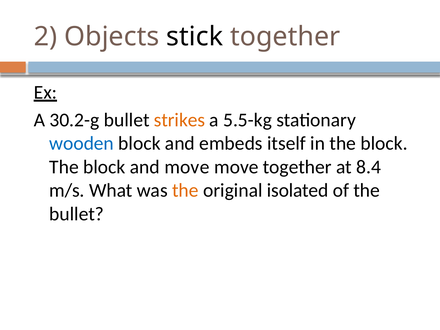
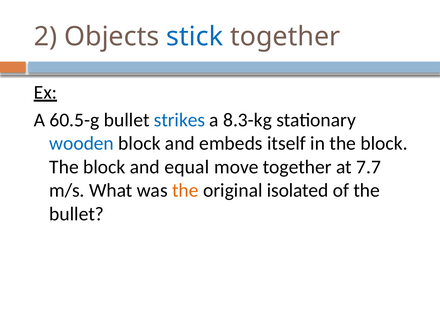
stick colour: black -> blue
30.2-g: 30.2-g -> 60.5-g
strikes colour: orange -> blue
5.5-kg: 5.5-kg -> 8.3-kg
and move: move -> equal
8.4: 8.4 -> 7.7
